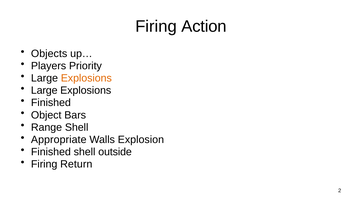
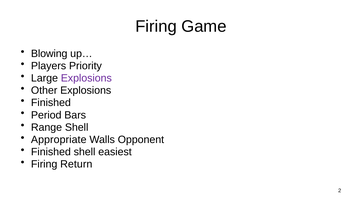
Action: Action -> Game
Objects: Objects -> Blowing
Explosions at (86, 78) colour: orange -> purple
Large at (44, 90): Large -> Other
Object: Object -> Period
Explosion: Explosion -> Opponent
outside: outside -> easiest
